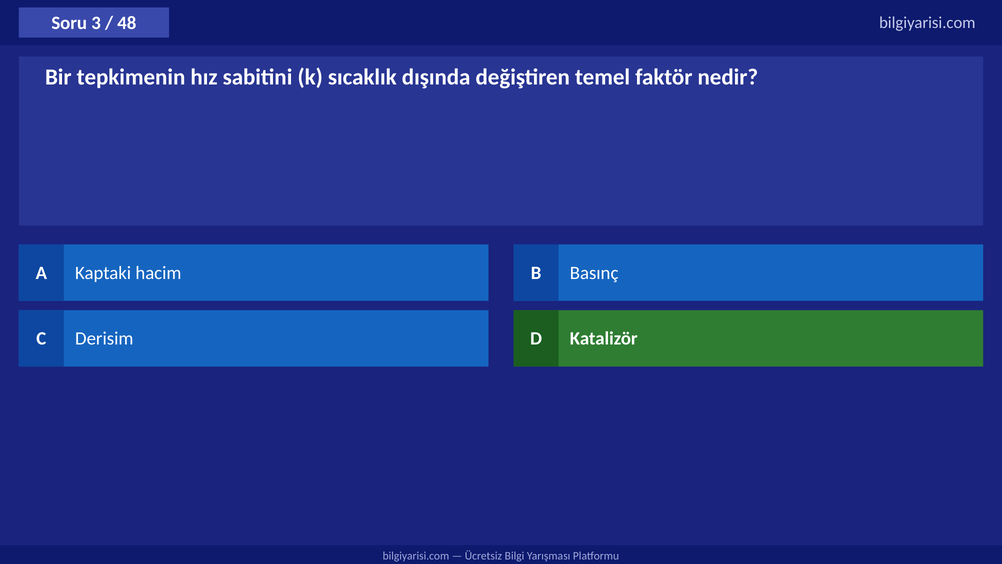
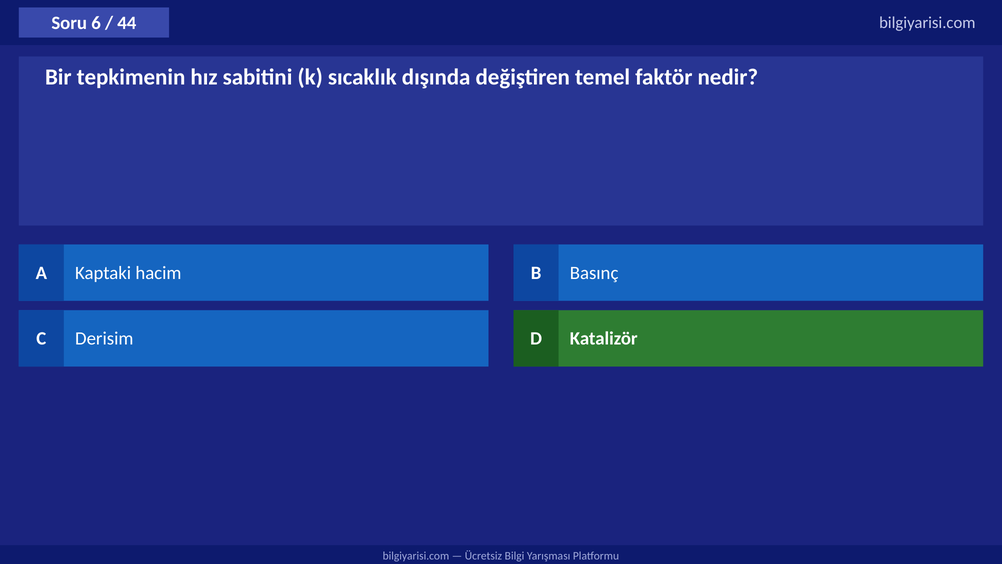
3: 3 -> 6
48: 48 -> 44
